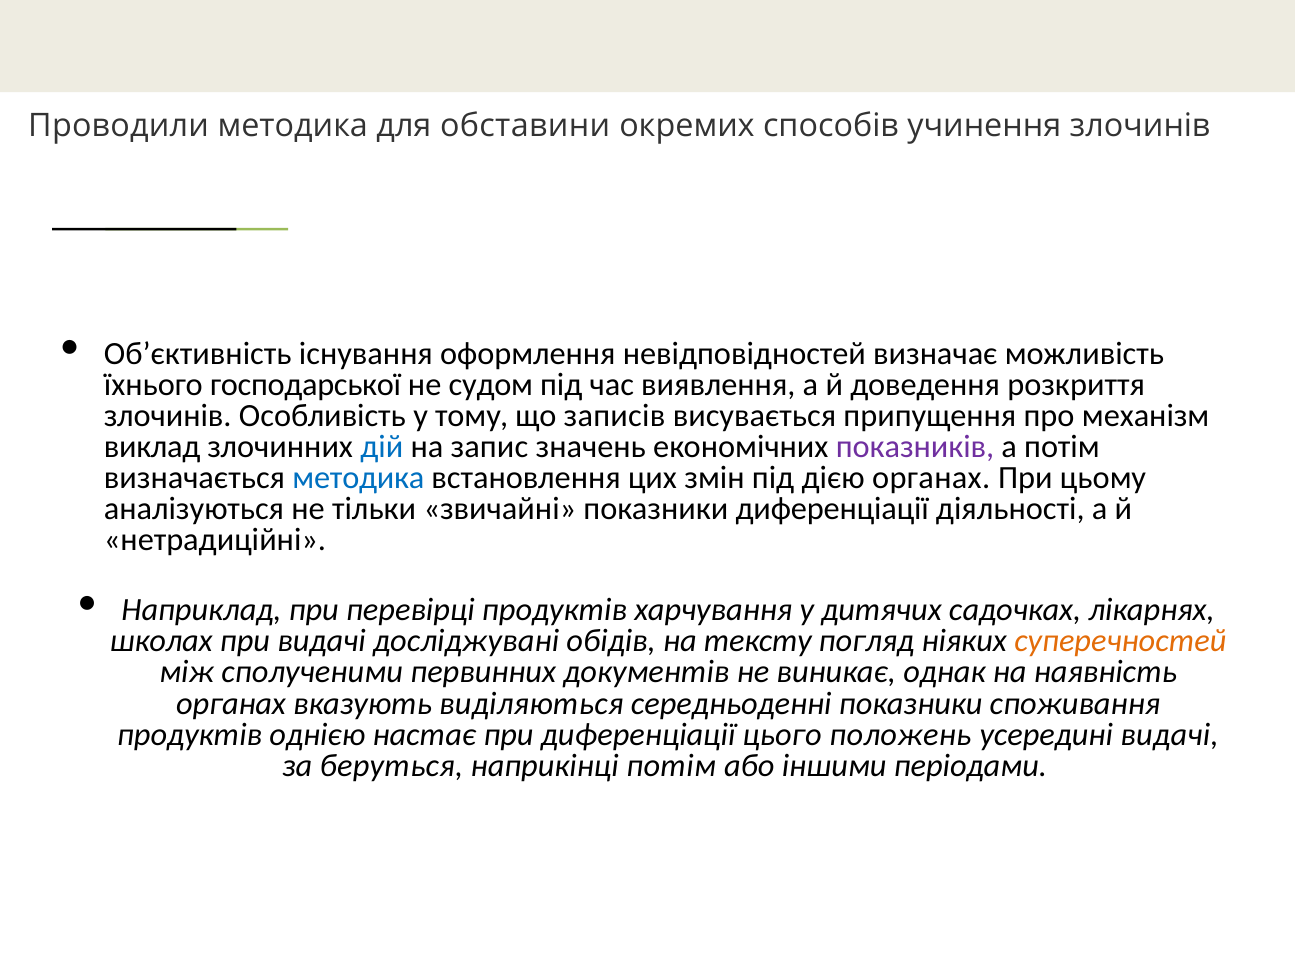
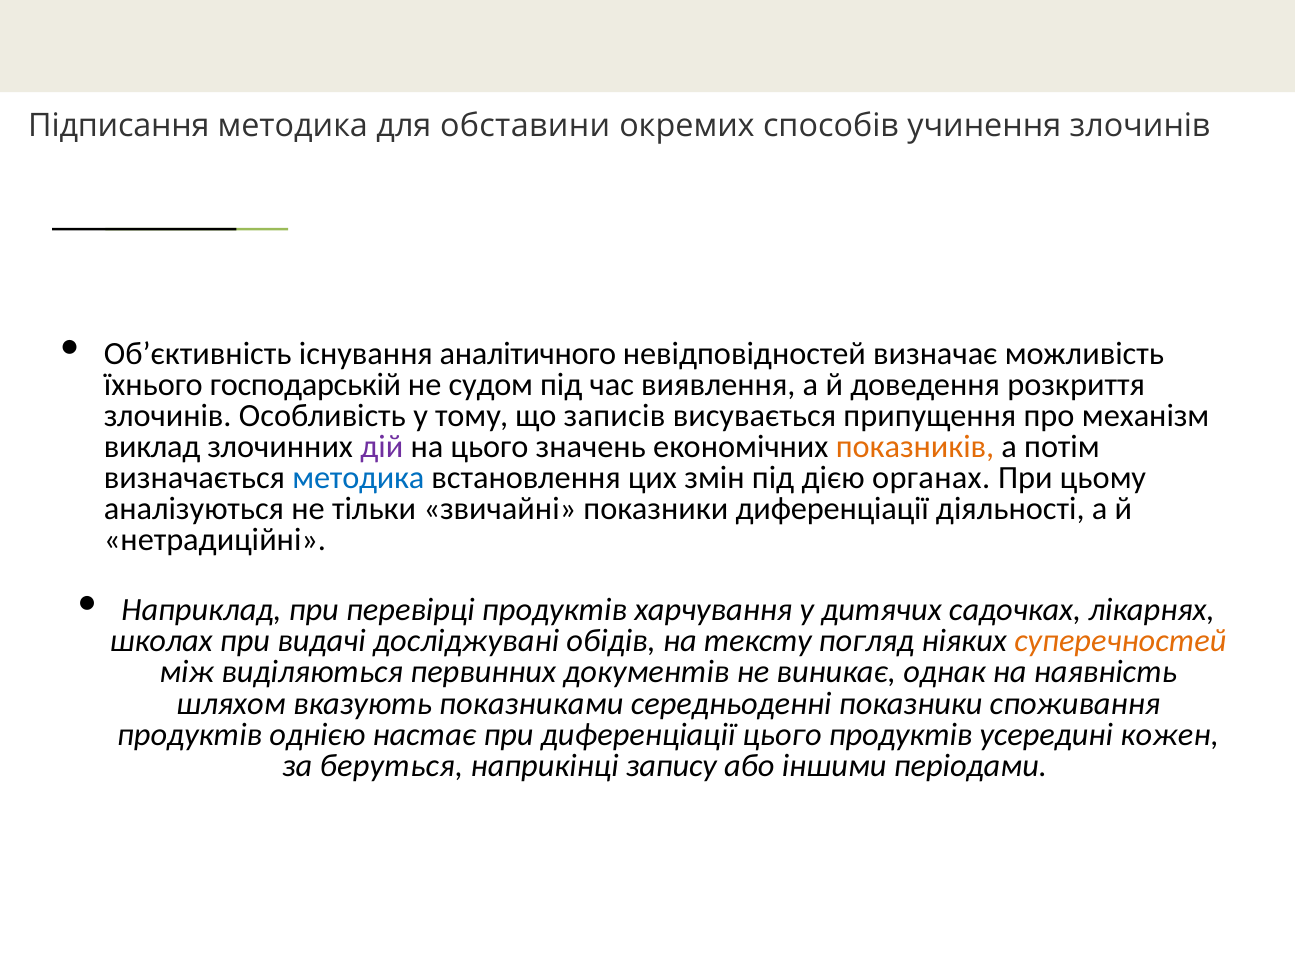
Проводили: Проводили -> Підписання
оформлення: оформлення -> аналітичного
господарської: господарської -> господарській
дій colour: blue -> purple
на запис: запис -> цього
показників colour: purple -> orange
сполученими: сполученими -> виділяються
органах at (231, 704): органах -> шляхом
виділяються: виділяються -> показниками
цього положень: положень -> продуктів
усередині видачі: видачі -> кожен
наприкінці потім: потім -> запису
